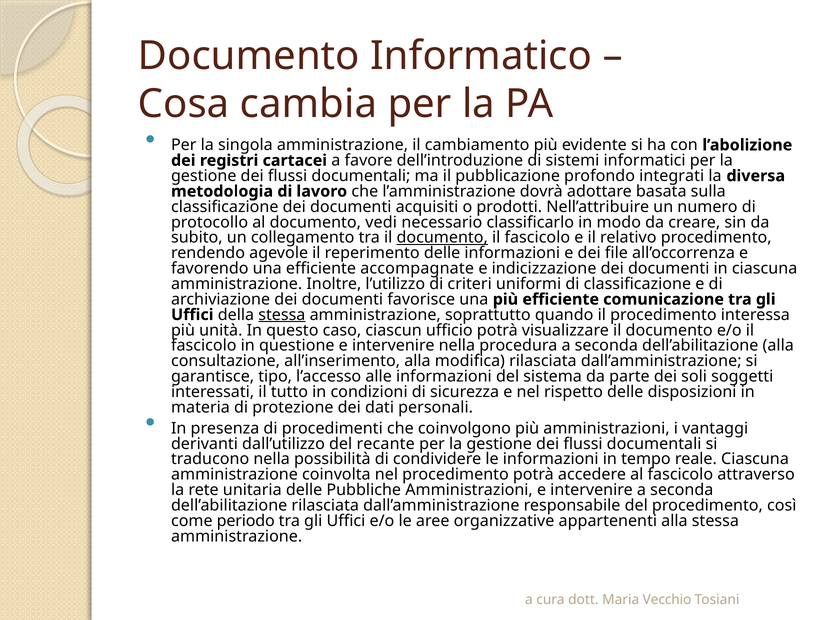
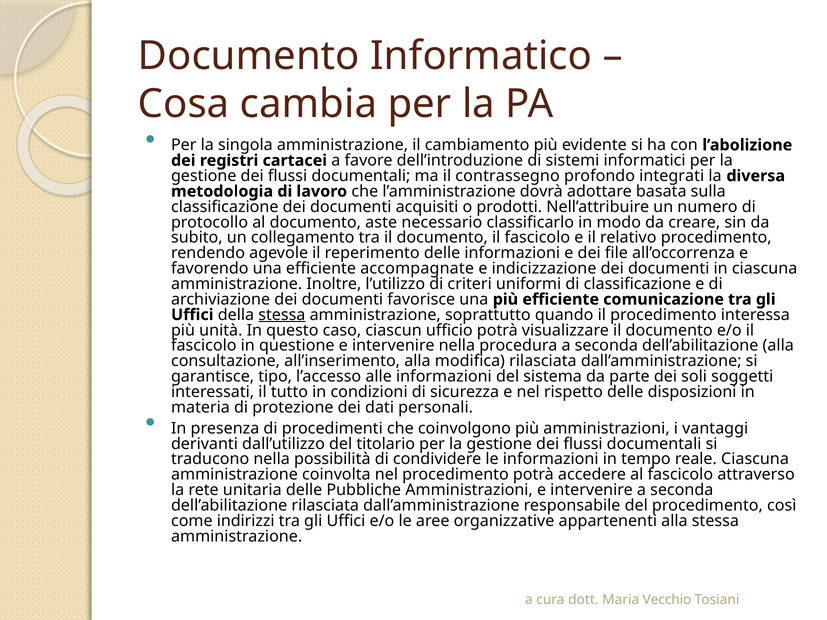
pubblicazione: pubblicazione -> contrassegno
vedi: vedi -> aste
documento at (442, 238) underline: present -> none
recante: recante -> titolario
periodo: periodo -> indirizzi
